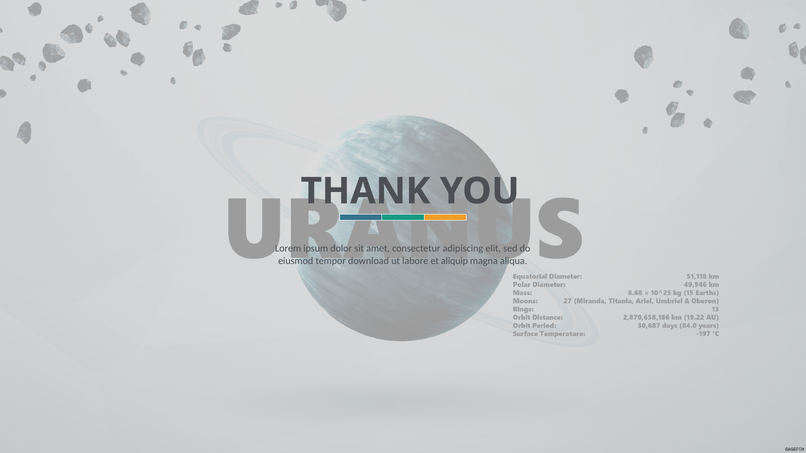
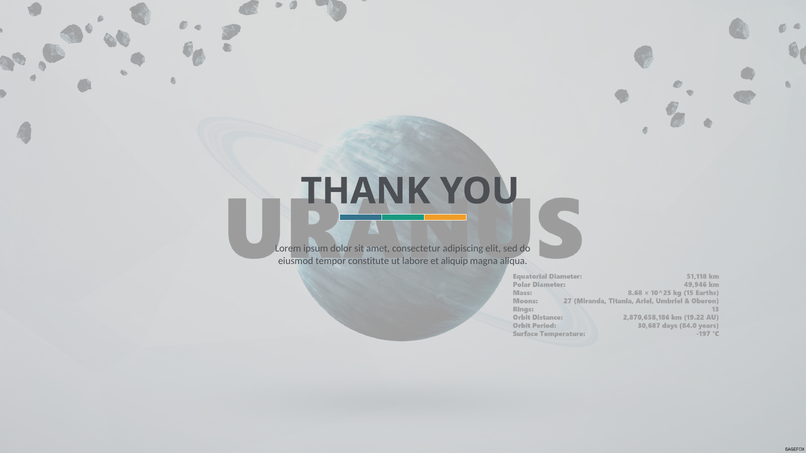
download: download -> constitute
